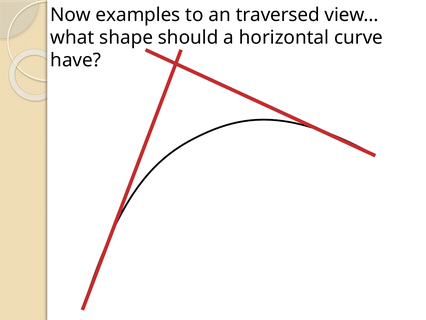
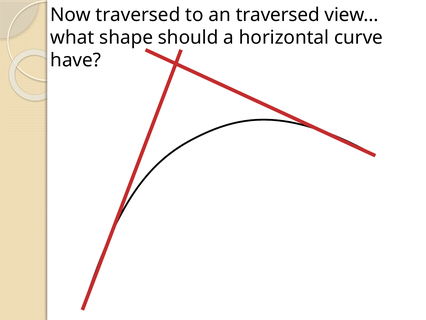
Now examples: examples -> traversed
